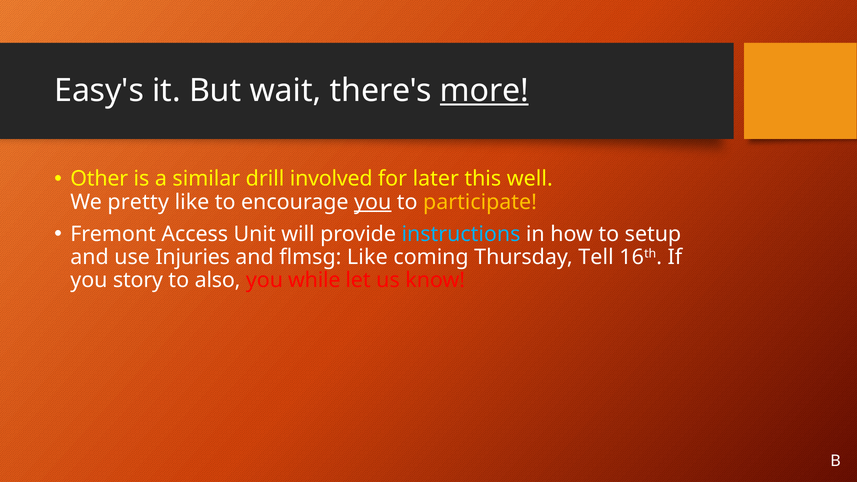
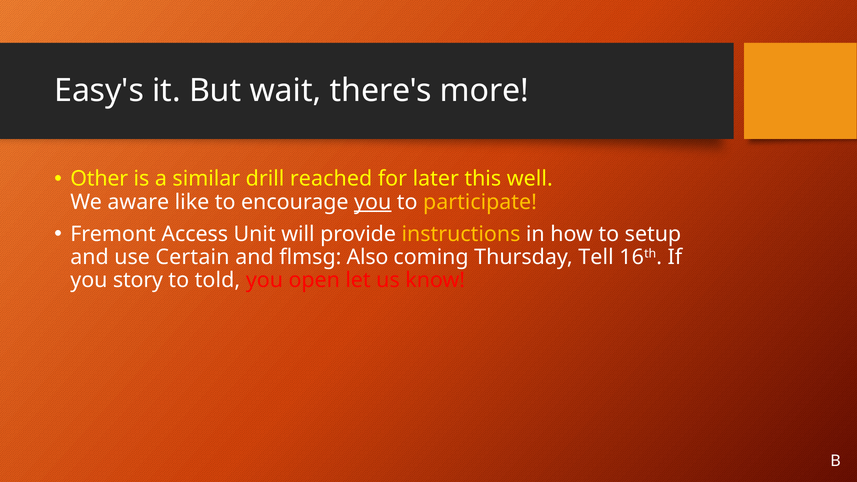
more underline: present -> none
involved: involved -> reached
pretty: pretty -> aware
instructions colour: light blue -> yellow
Injuries: Injuries -> Certain
flmsg Like: Like -> Also
also: also -> told
while: while -> open
